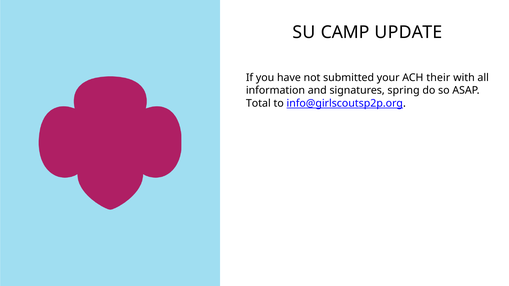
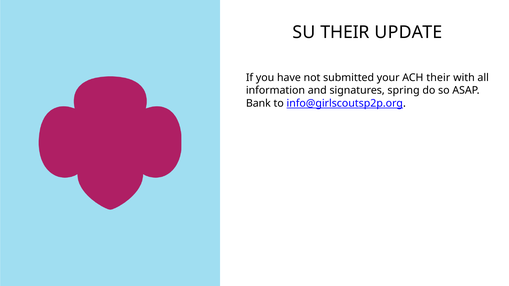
SU CAMP: CAMP -> THEIR
Total: Total -> Bank
